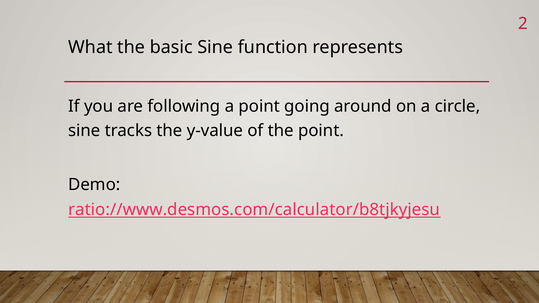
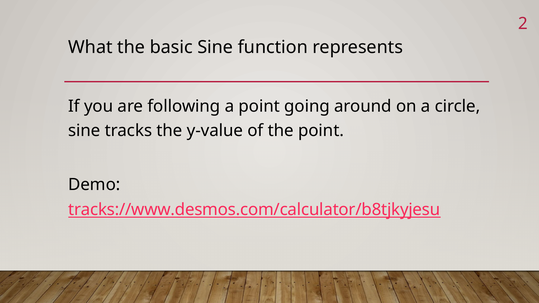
ratio://www.desmos.com/calculator/b8tjkyjesu: ratio://www.desmos.com/calculator/b8tjkyjesu -> tracks://www.desmos.com/calculator/b8tjkyjesu
